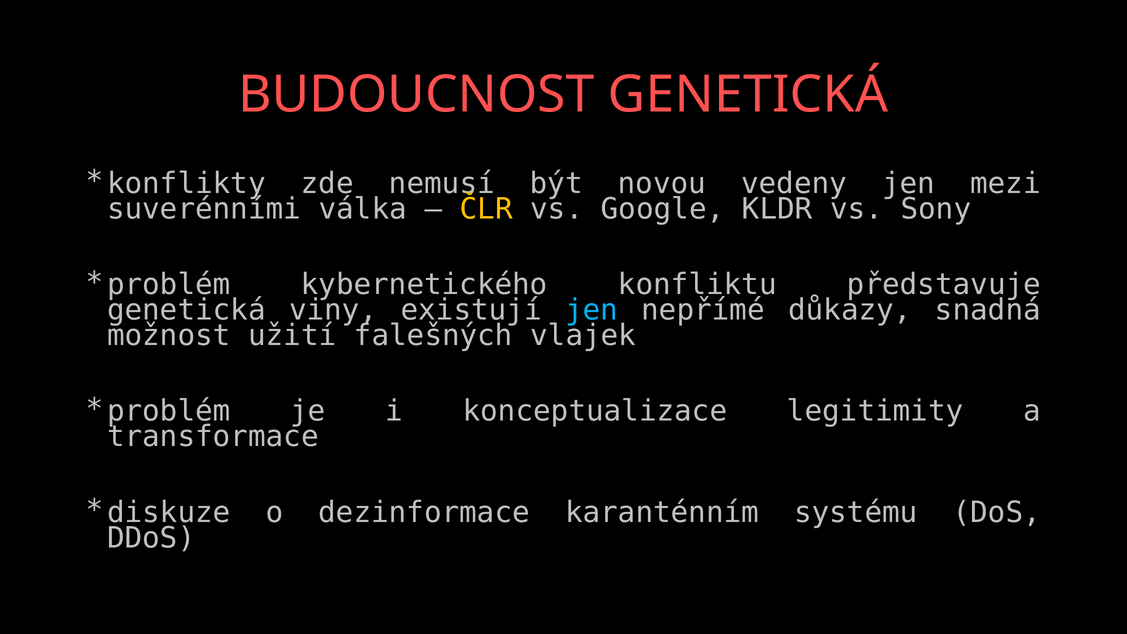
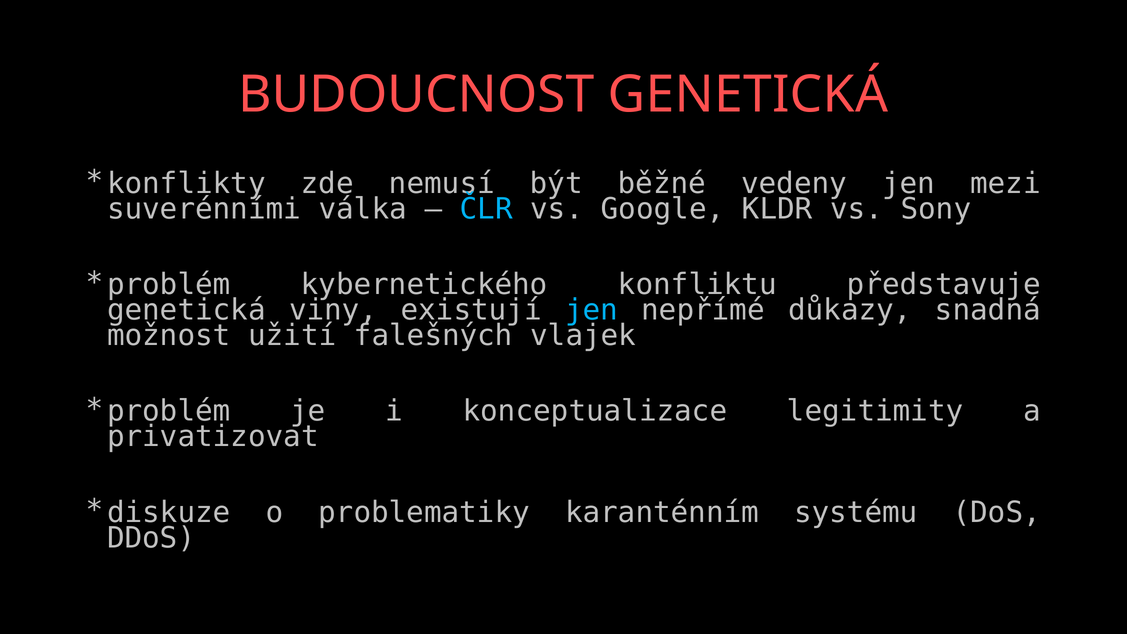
novou: novou -> běžné
ČLR colour: yellow -> light blue
transformace: transformace -> privatizovat
dezinformace: dezinformace -> problematiky
